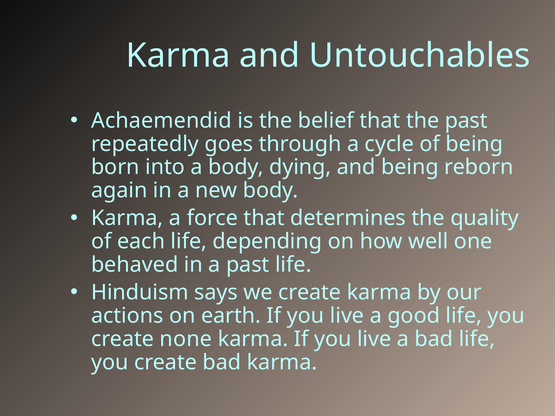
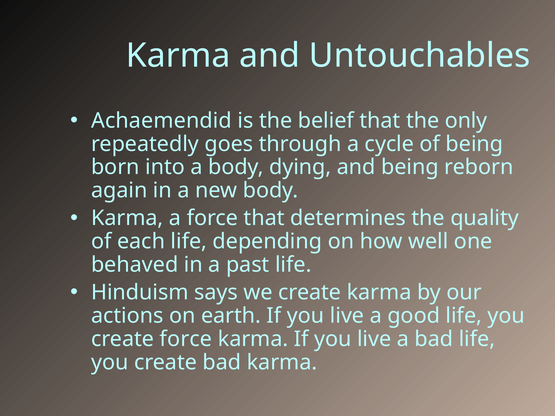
the past: past -> only
create none: none -> force
